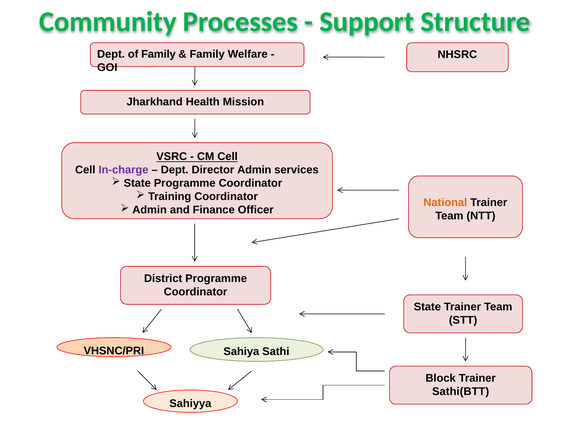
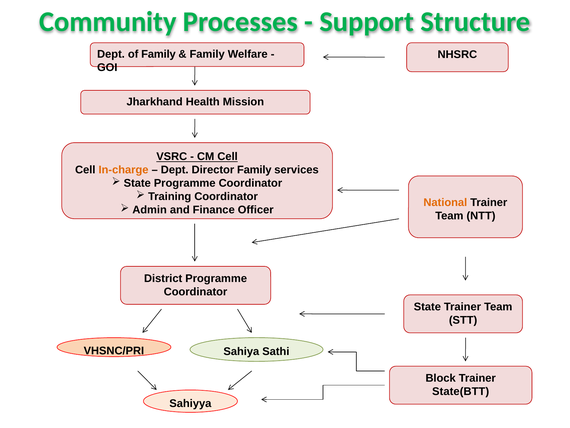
In-charge colour: purple -> orange
Director Admin: Admin -> Family
Sathi(BTT: Sathi(BTT -> State(BTT
